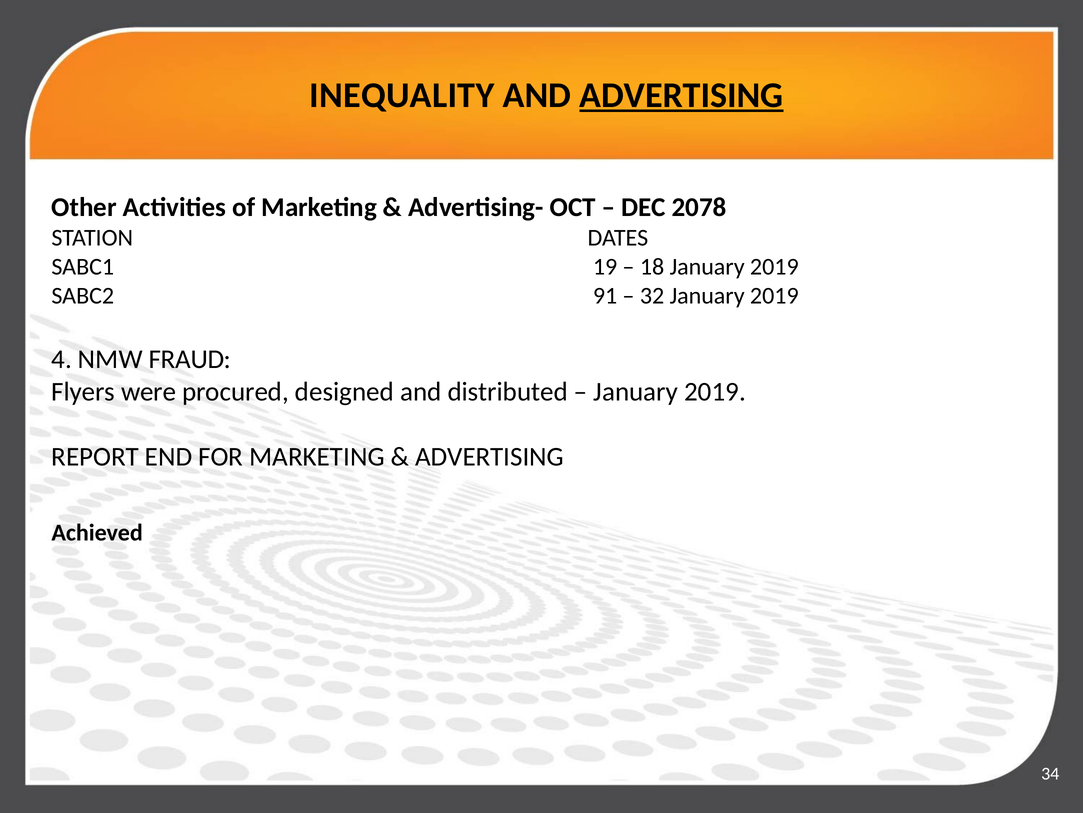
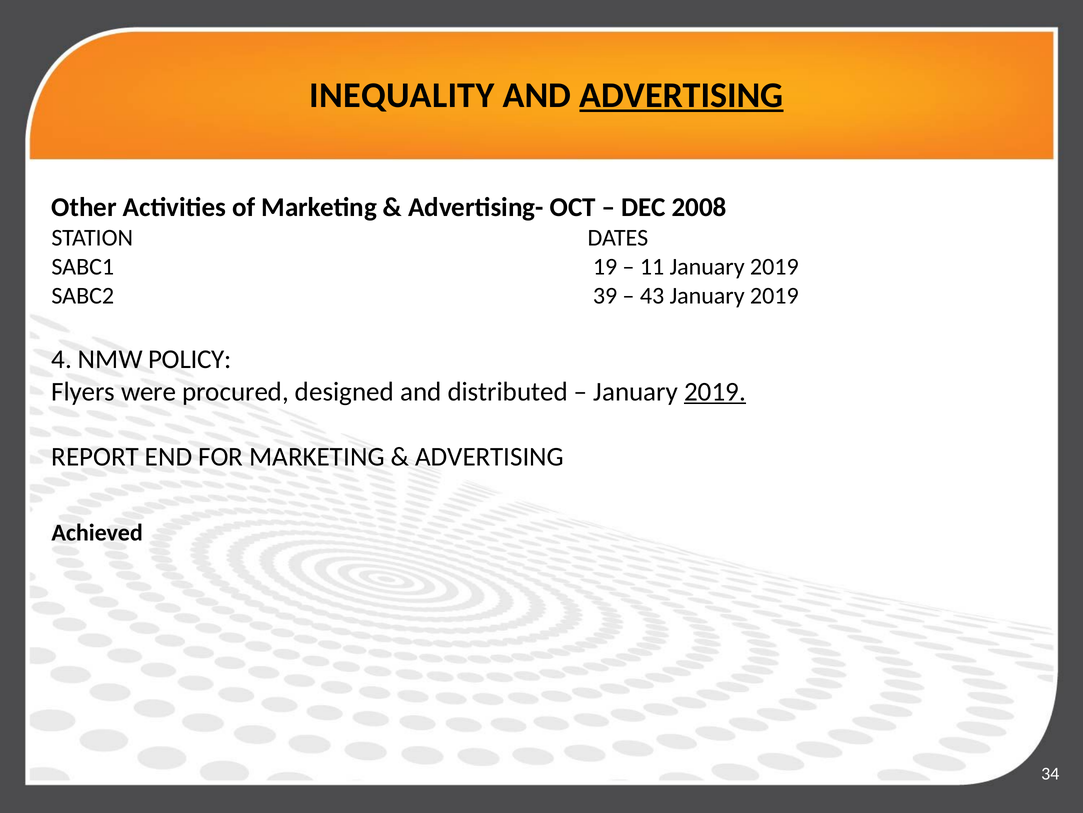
2078: 2078 -> 2008
18: 18 -> 11
91: 91 -> 39
32: 32 -> 43
FRAUD: FRAUD -> POLICY
2019 at (715, 391) underline: none -> present
